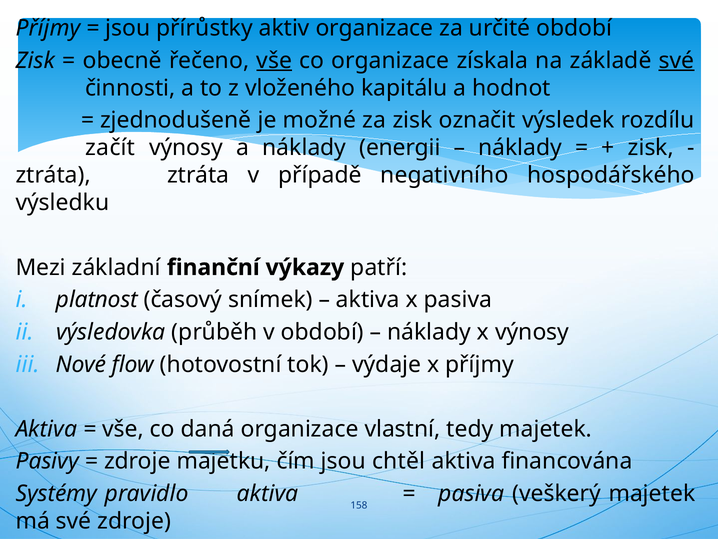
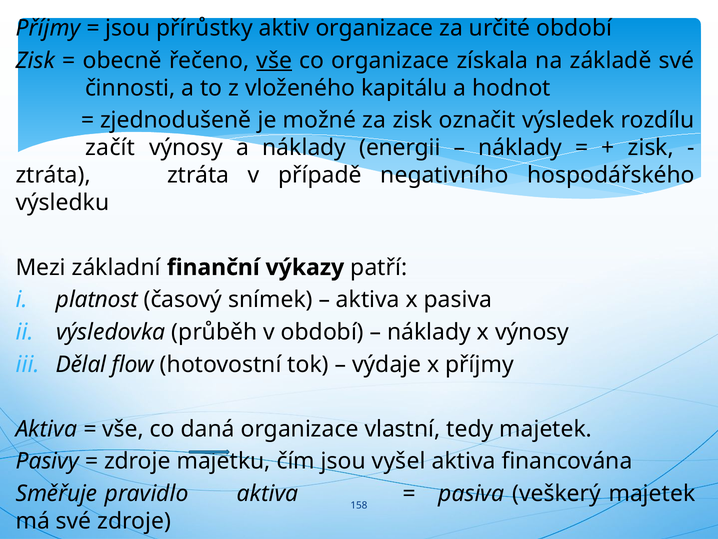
své at (677, 60) underline: present -> none
Nové: Nové -> Dělal
chtěl: chtěl -> vyšel
Systémy: Systémy -> Směřuje
